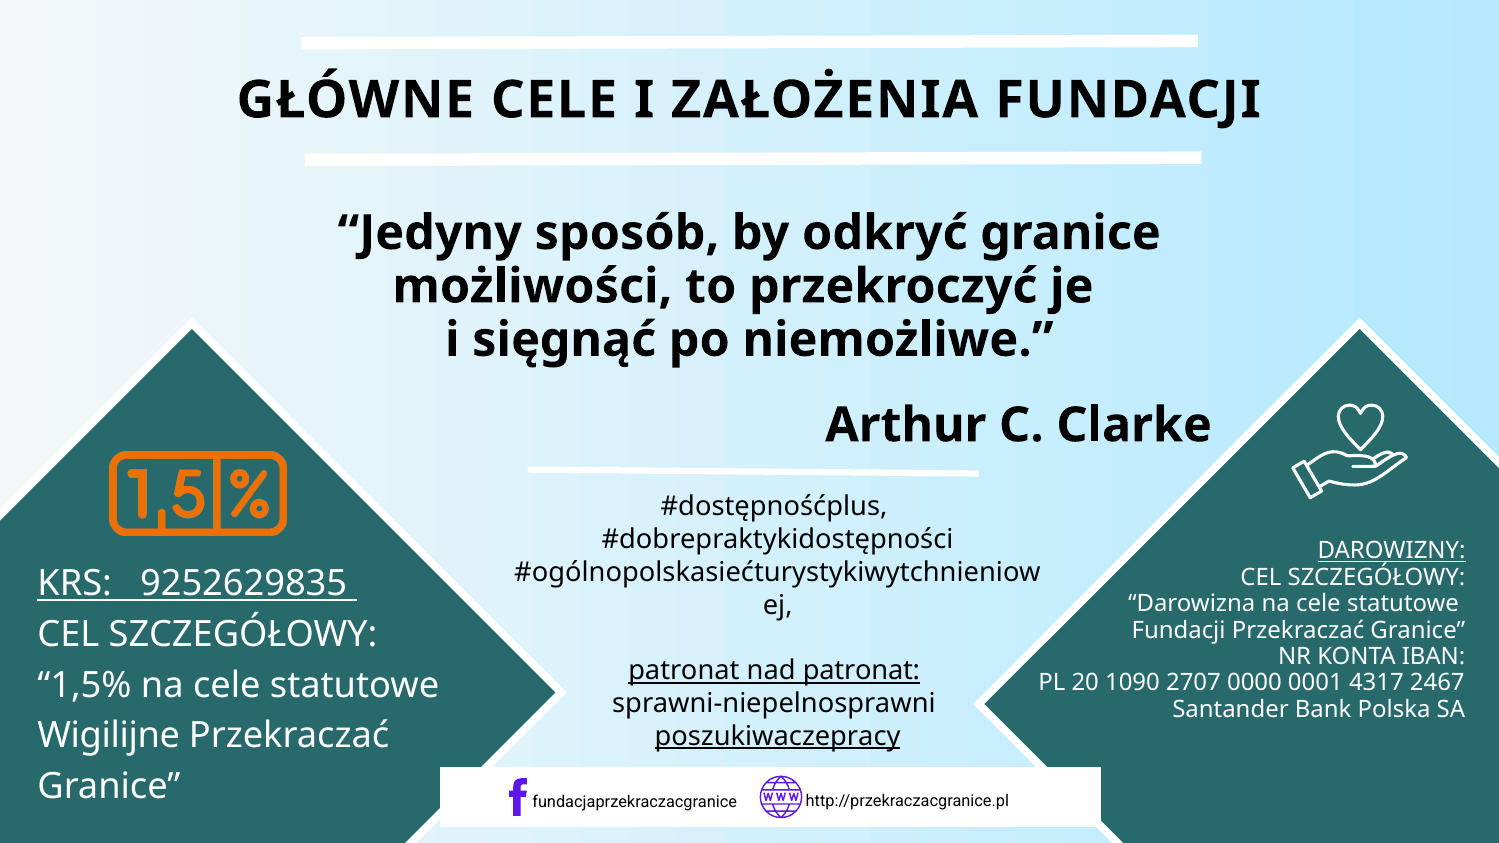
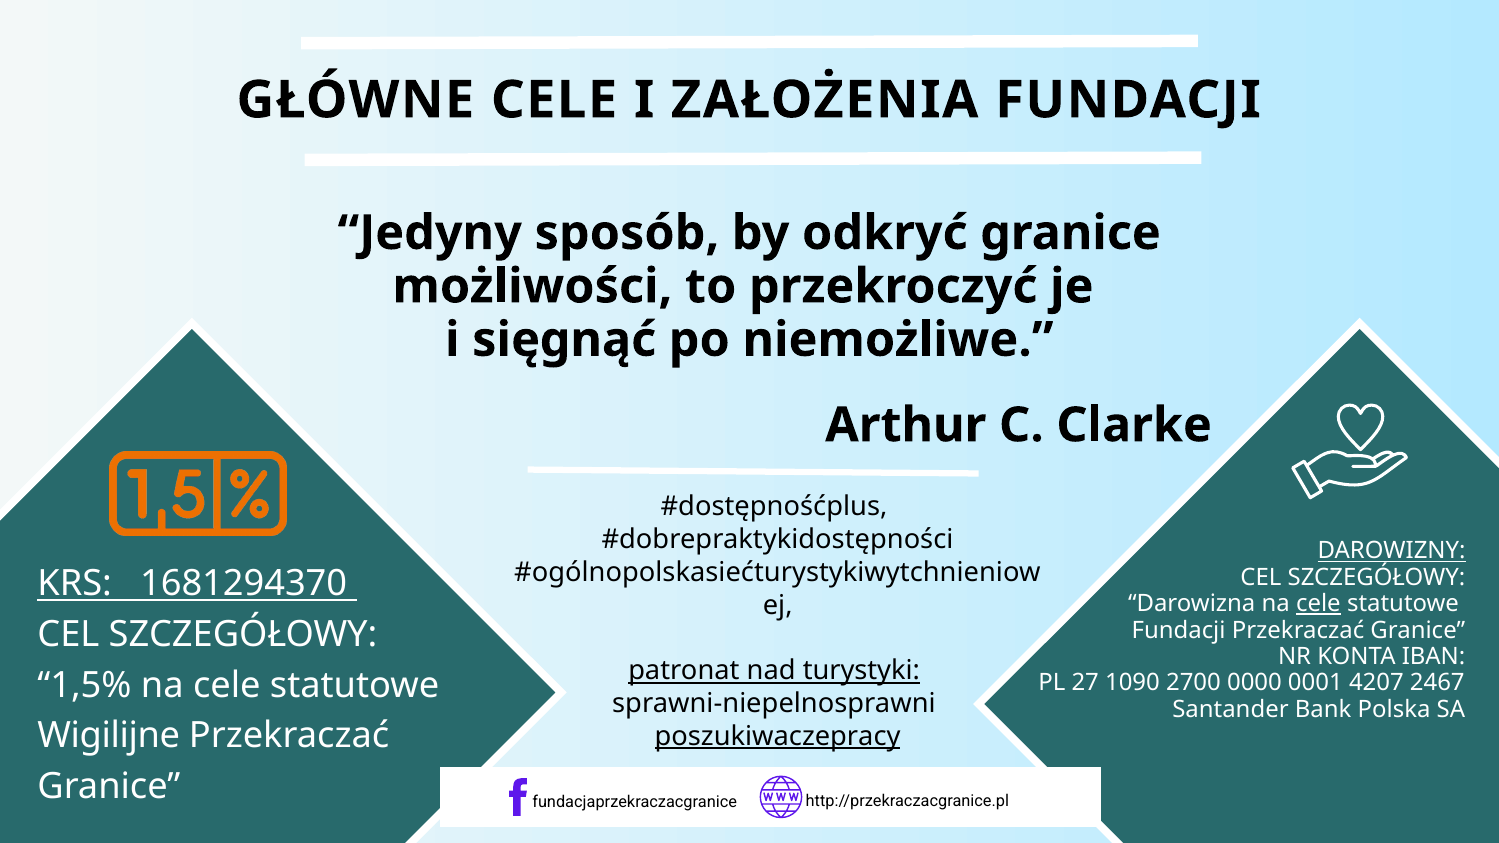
9252629835: 9252629835 -> 1681294370
cele at (1318, 604) underline: none -> present
nad patronat: patronat -> turystyki
20: 20 -> 27
2707: 2707 -> 2700
4317: 4317 -> 4207
